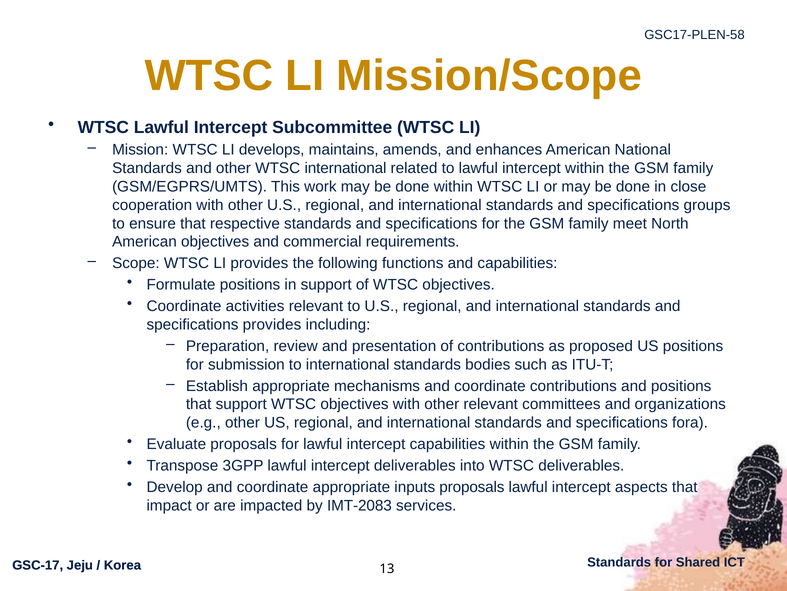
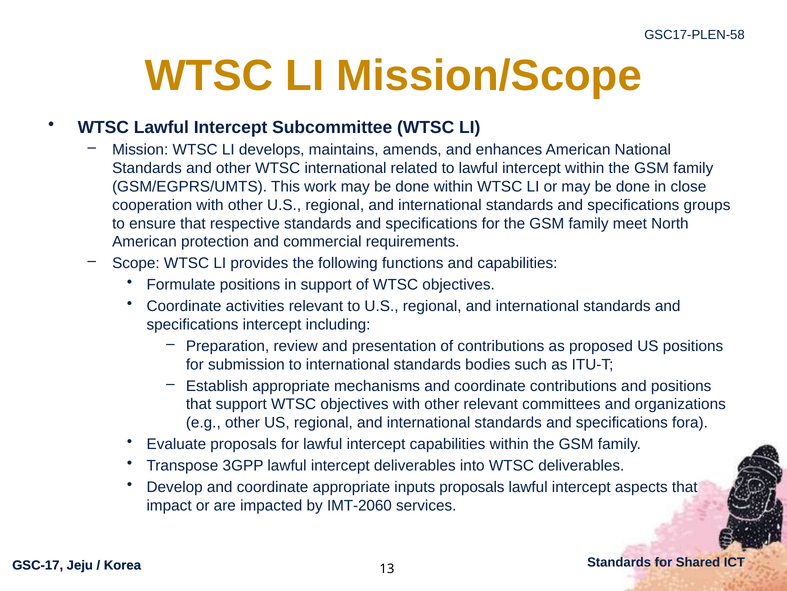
American objectives: objectives -> protection
specifications provides: provides -> intercept
IMT-2083: IMT-2083 -> IMT-2060
